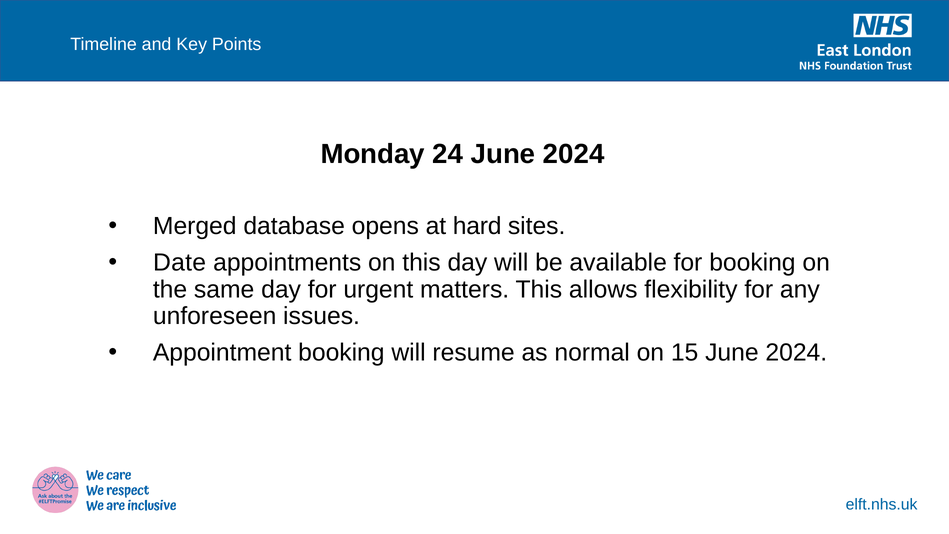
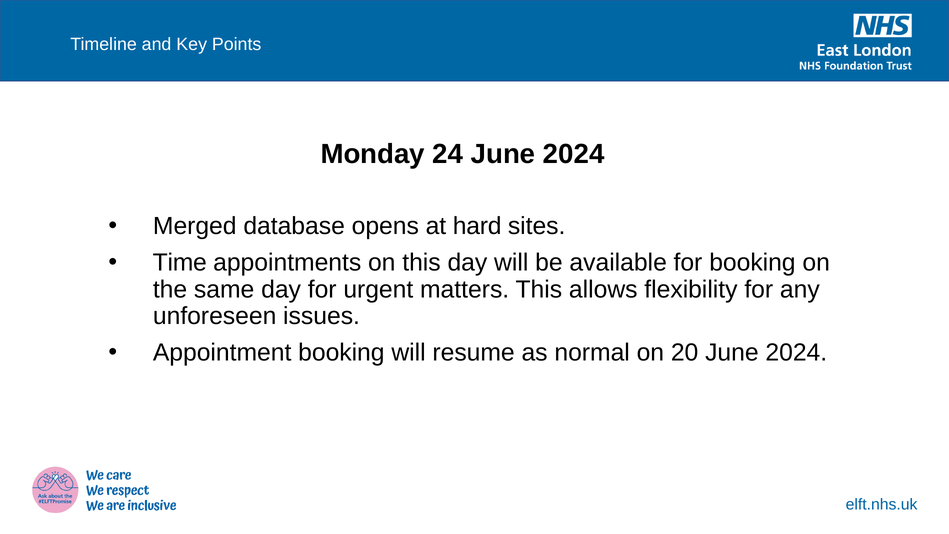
Date: Date -> Time
15: 15 -> 20
